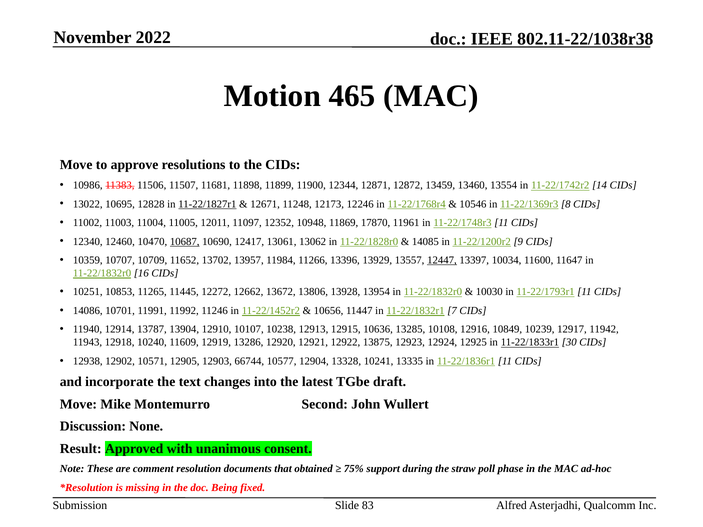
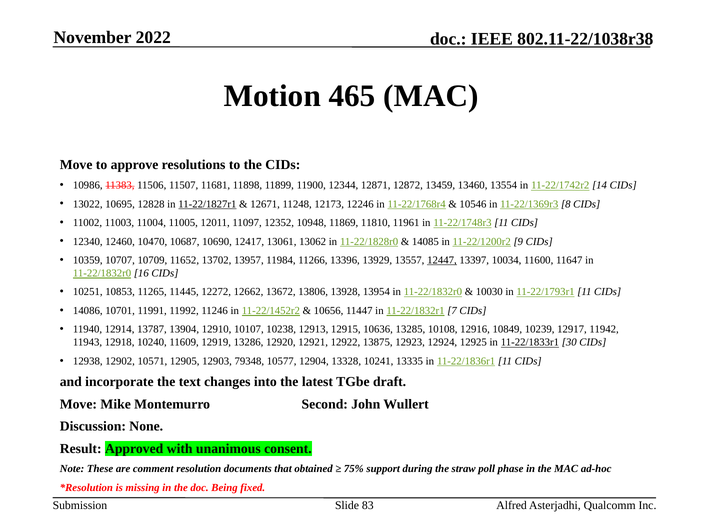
17870: 17870 -> 11810
10687 underline: present -> none
66744: 66744 -> 79348
